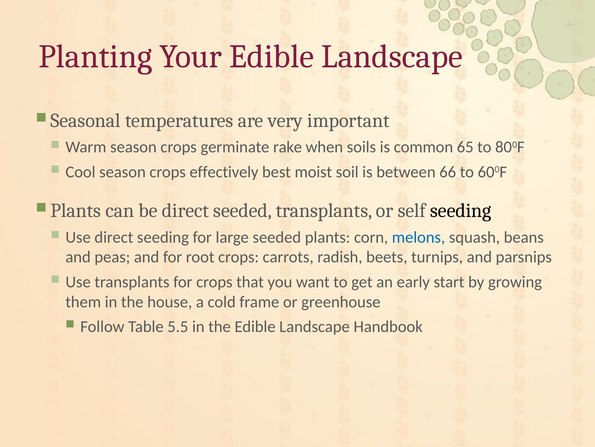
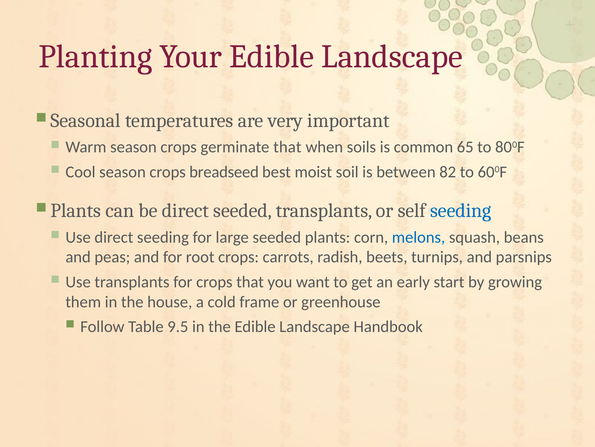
germinate rake: rake -> that
effectively: effectively -> breadseed
66: 66 -> 82
seeding at (461, 210) colour: black -> blue
5.5: 5.5 -> 9.5
